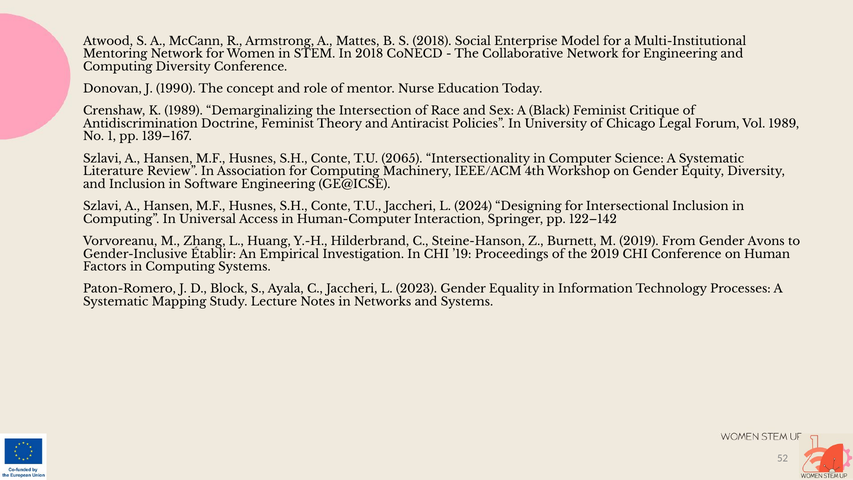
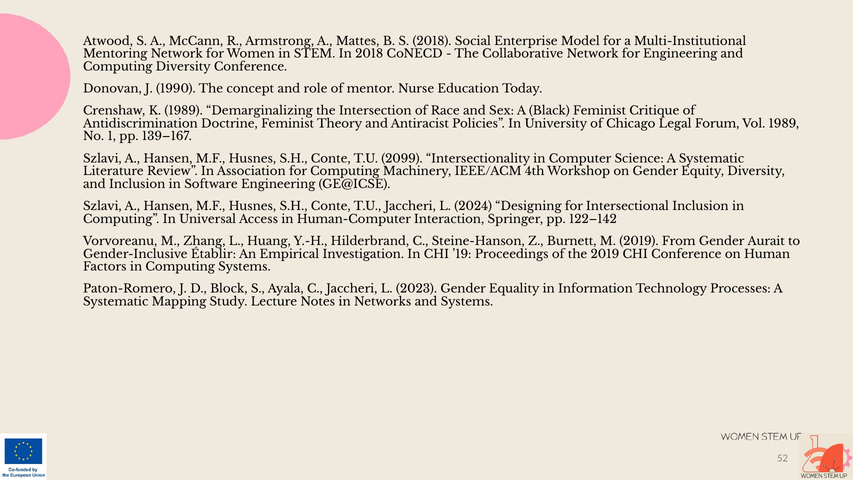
2065: 2065 -> 2099
Avons: Avons -> Aurait
